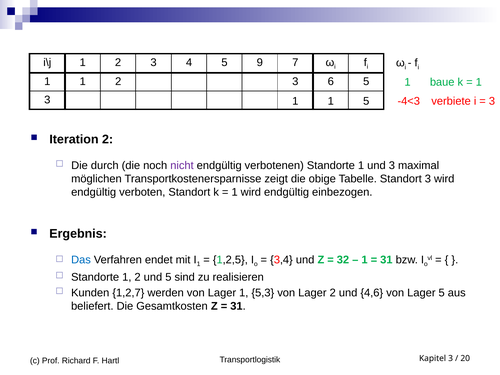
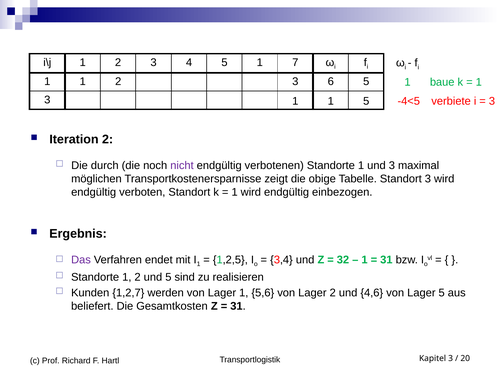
4 5 9: 9 -> 1
-4<3: -4<3 -> -4<5
Das colour: blue -> purple
5,3: 5,3 -> 5,6
